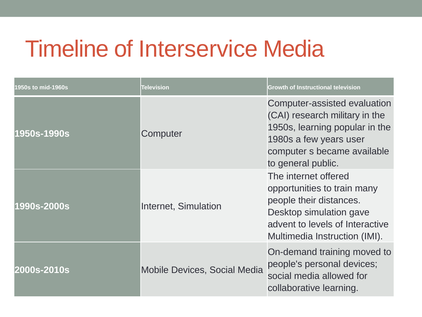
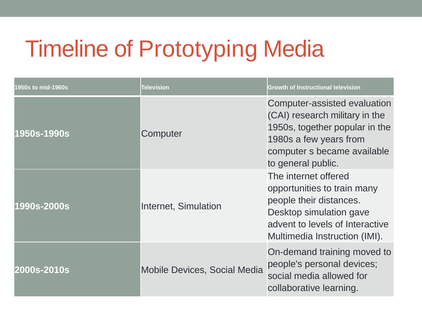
Interservice: Interservice -> Prototyping
1950s learning: learning -> together
user: user -> from
